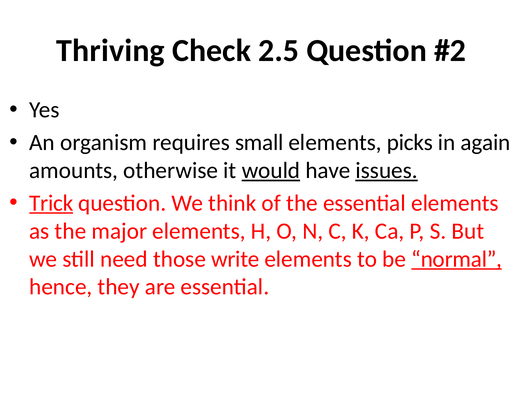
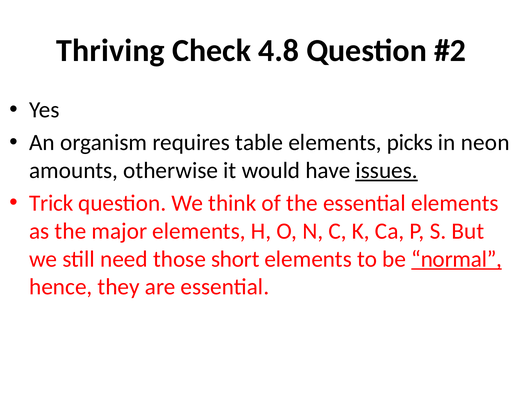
2.5: 2.5 -> 4.8
small: small -> table
again: again -> neon
would underline: present -> none
Trick underline: present -> none
write: write -> short
